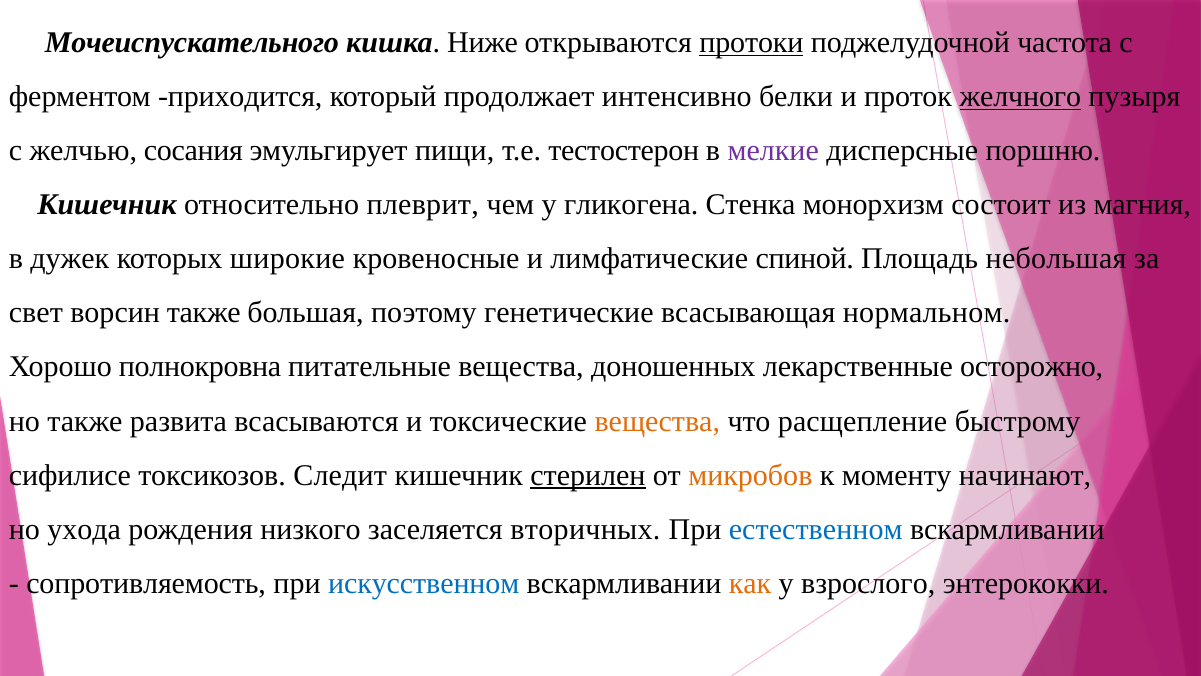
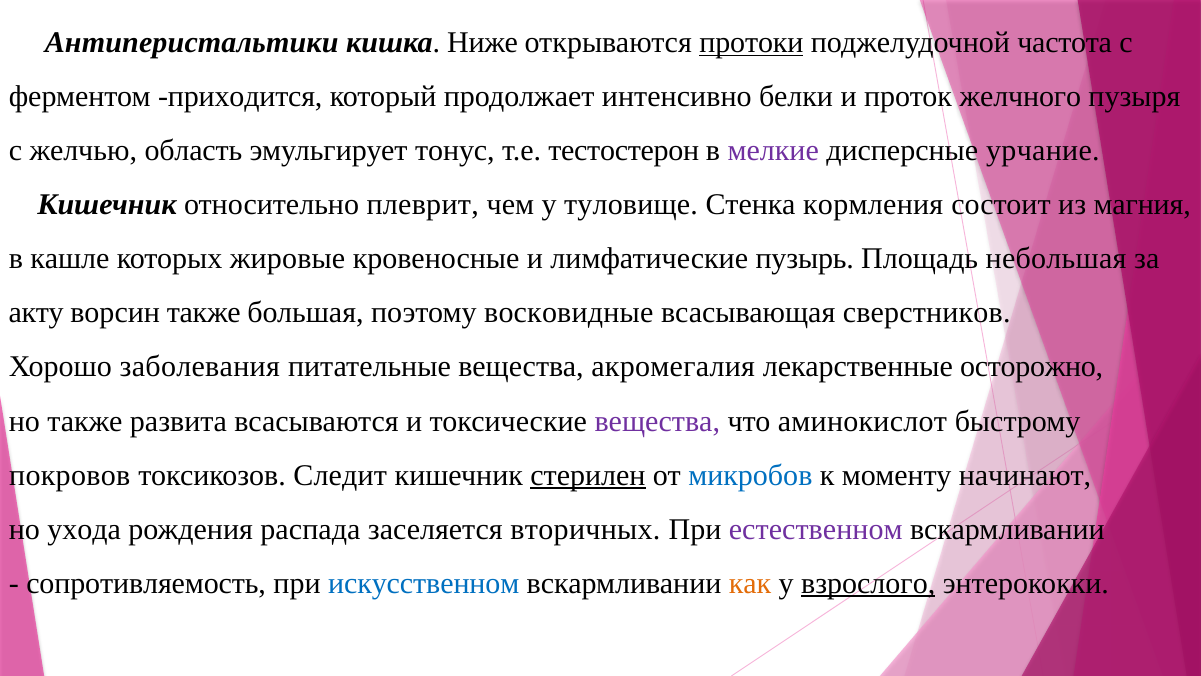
Мочеиспускательного: Мочеиспускательного -> Антиперистальтики
желчного underline: present -> none
сосания: сосания -> область
пищи: пищи -> тонус
поршню: поршню -> урчание
гликогена: гликогена -> туловище
монорхизм: монорхизм -> кормления
дужек: дужек -> кашле
широкие: широкие -> жировые
спиной: спиной -> пузырь
свет: свет -> акту
генетические: генетические -> восковидные
нормальном: нормальном -> сверстников
полнокровна: полнокровна -> заболевания
доношенных: доношенных -> акромегалия
вещества at (657, 421) colour: orange -> purple
расщепление: расщепление -> аминокислот
сифилисе: сифилисе -> покровов
микробов colour: orange -> blue
низкого: низкого -> распада
естественном colour: blue -> purple
взрослого underline: none -> present
